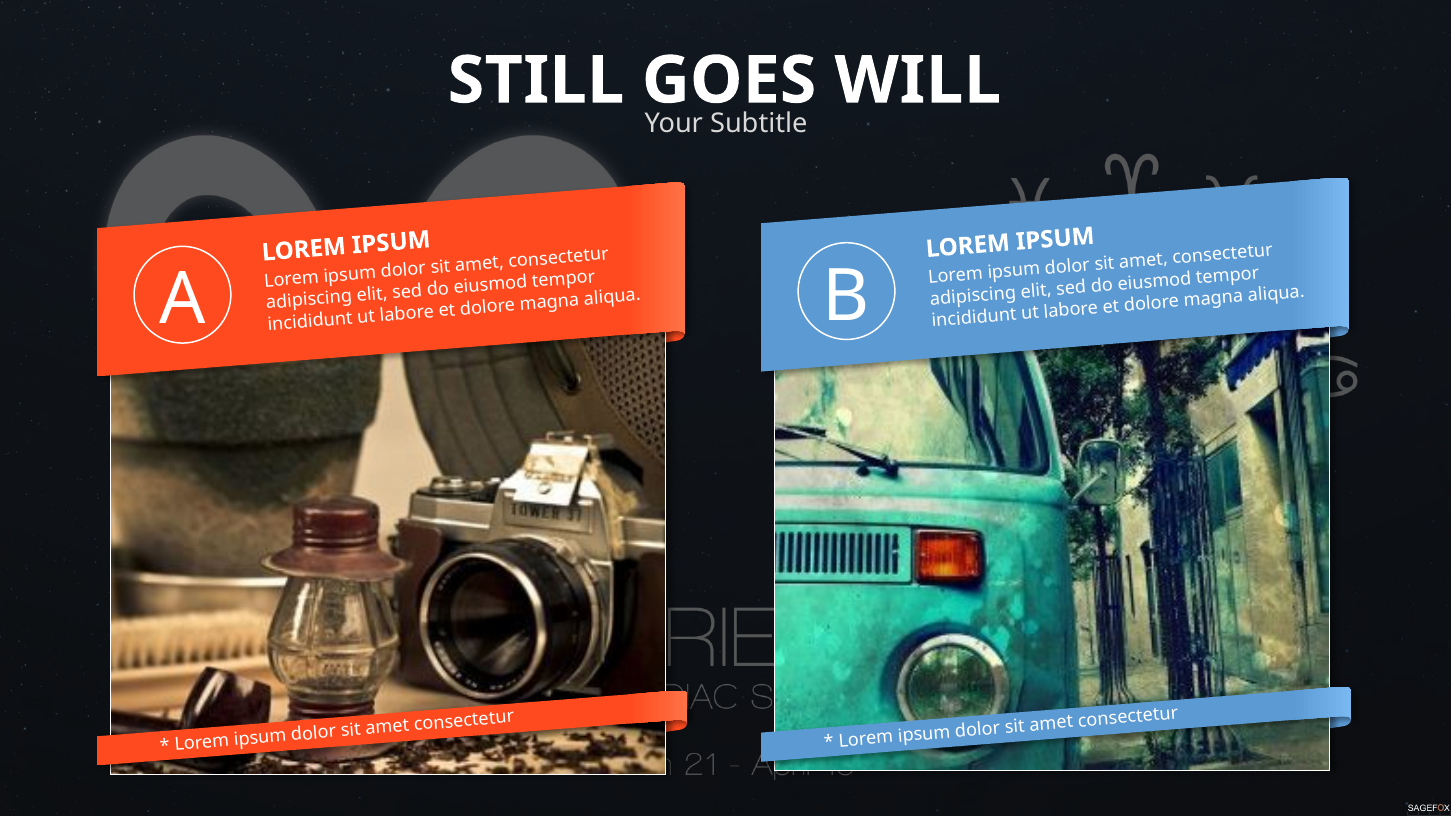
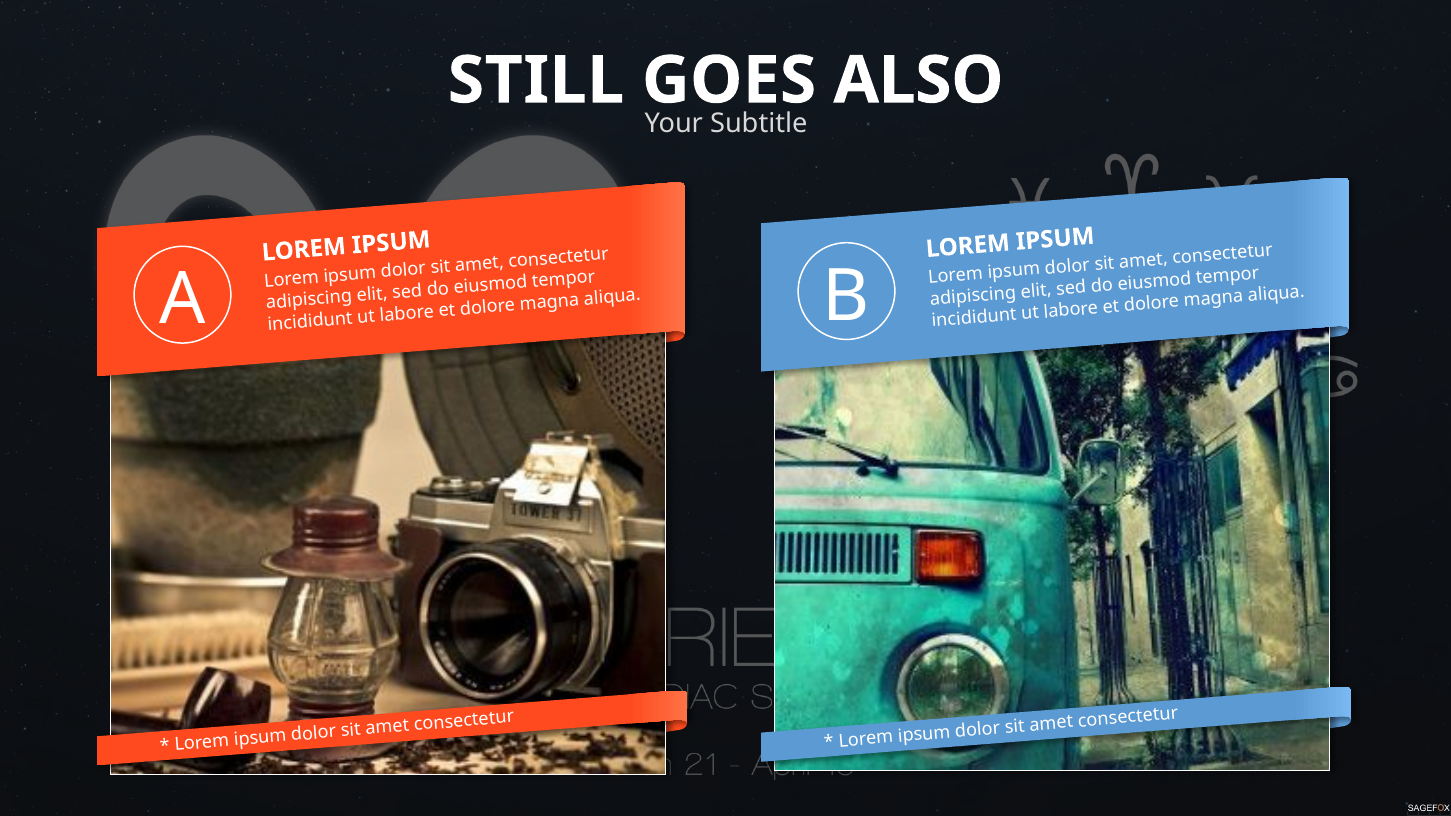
WILL: WILL -> ALSO
